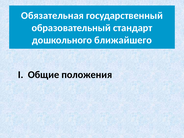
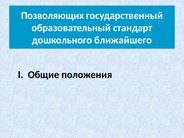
Обязательная: Обязательная -> Позволяющих
